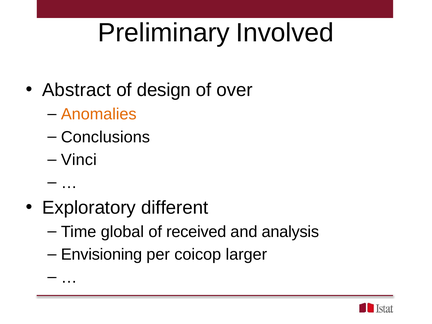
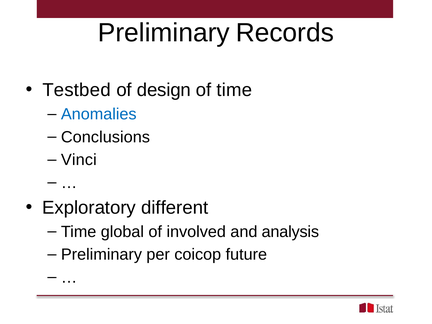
Involved: Involved -> Records
Abstract: Abstract -> Testbed
of over: over -> time
Anomalies colour: orange -> blue
received: received -> involved
Envisioning at (102, 255): Envisioning -> Preliminary
larger: larger -> future
